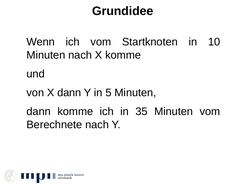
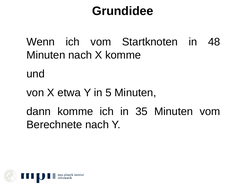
10: 10 -> 48
X dann: dann -> etwa
